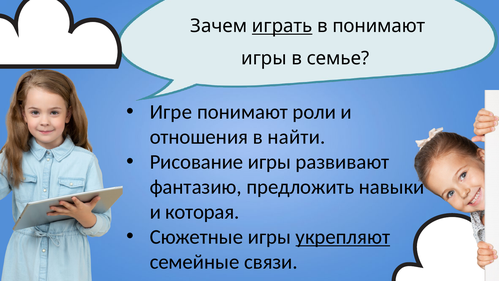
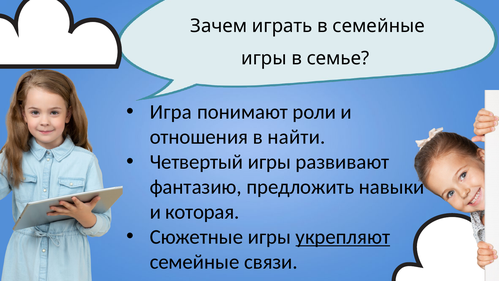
играть underline: present -> none
в понимают: понимают -> семейные
Игре: Игре -> Игра
Рисование: Рисование -> Четвертый
